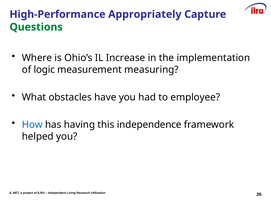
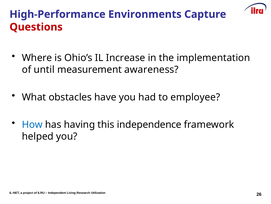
Appropriately: Appropriately -> Environments
Questions colour: green -> red
logic: logic -> until
measuring: measuring -> awareness
